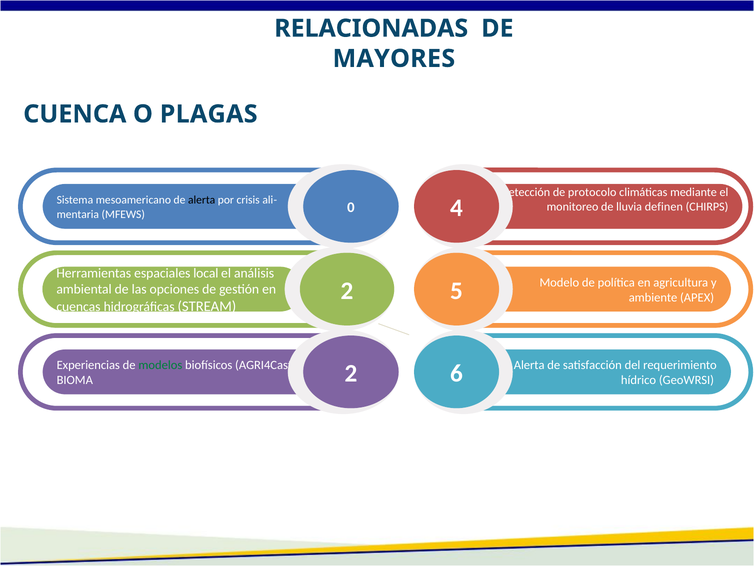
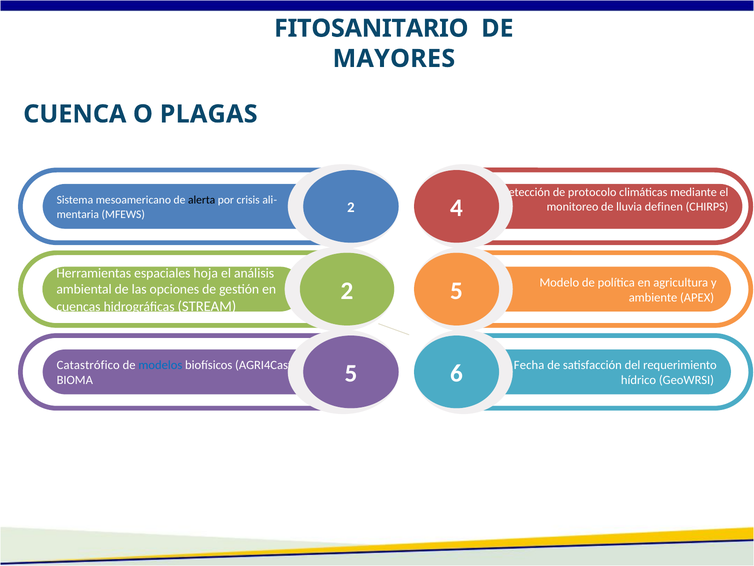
RELACIONADAS: RELACIONADAS -> FITOSANITARIO
MFEWS 0: 0 -> 2
local: local -> hoja
Experiencias: Experiencias -> Catastrófico
modelos colour: green -> blue
Alerta at (529, 365): Alerta -> Fecha
BIOMA 2: 2 -> 5
